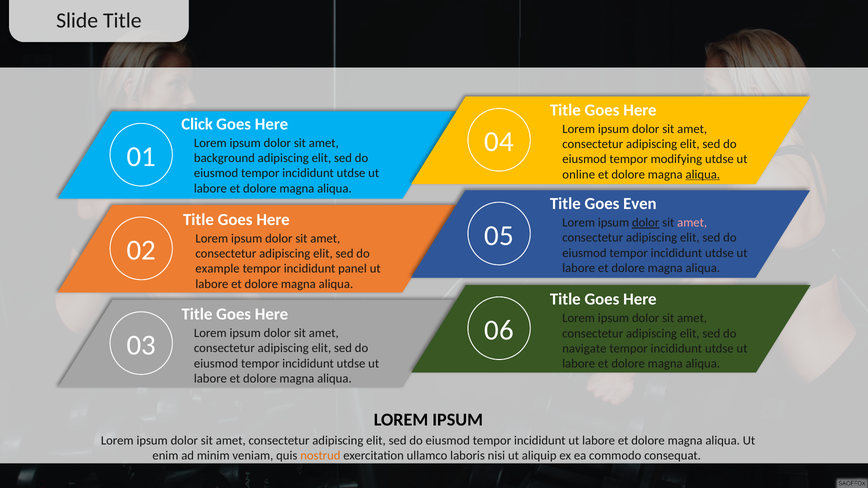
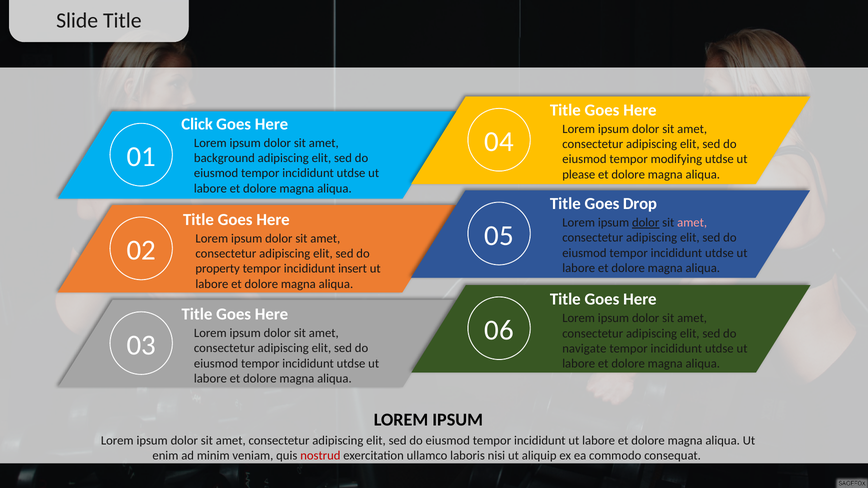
online: online -> please
aliqua at (703, 174) underline: present -> none
Even: Even -> Drop
example: example -> property
panel: panel -> insert
nostrud colour: orange -> red
